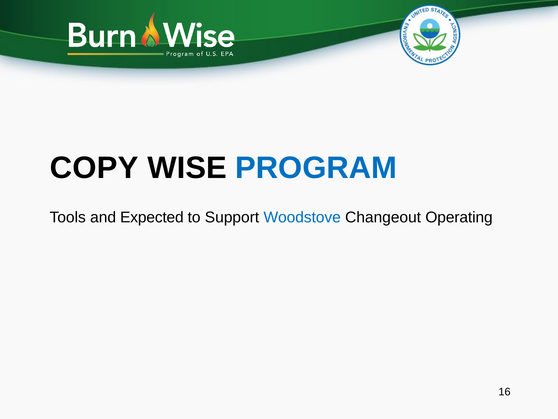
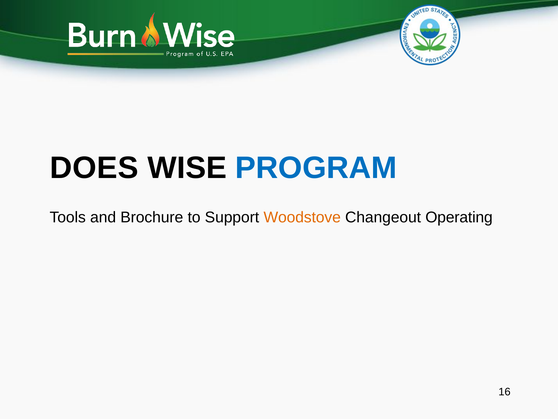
COPY: COPY -> DOES
Expected: Expected -> Brochure
Woodstove colour: blue -> orange
